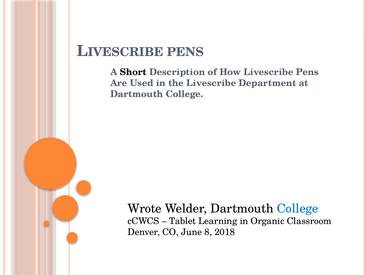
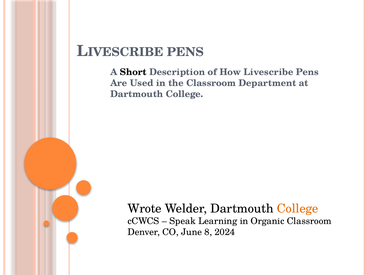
the Livescribe: Livescribe -> Classroom
College at (298, 208) colour: blue -> orange
Tablet: Tablet -> Speak
2018: 2018 -> 2024
